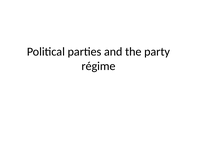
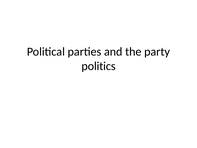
régime: régime -> politics
